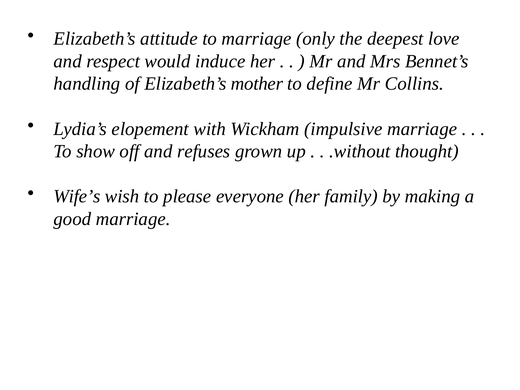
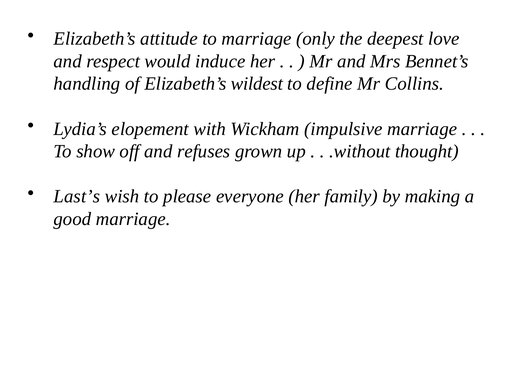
mother: mother -> wildest
Wife’s: Wife’s -> Last’s
